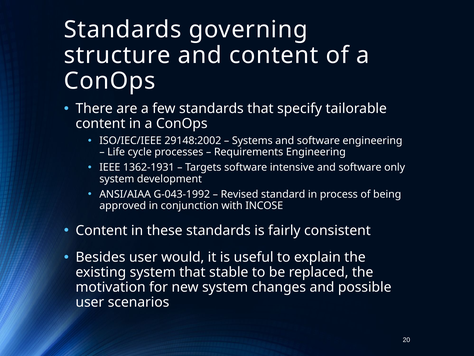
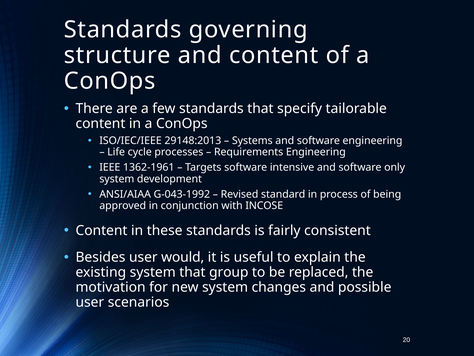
29148:2002: 29148:2002 -> 29148:2013
1362-1931: 1362-1931 -> 1362-1961
stable: stable -> group
